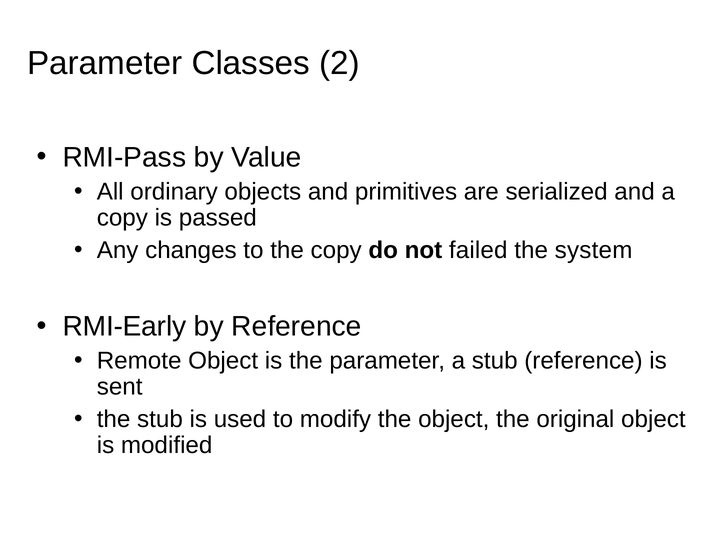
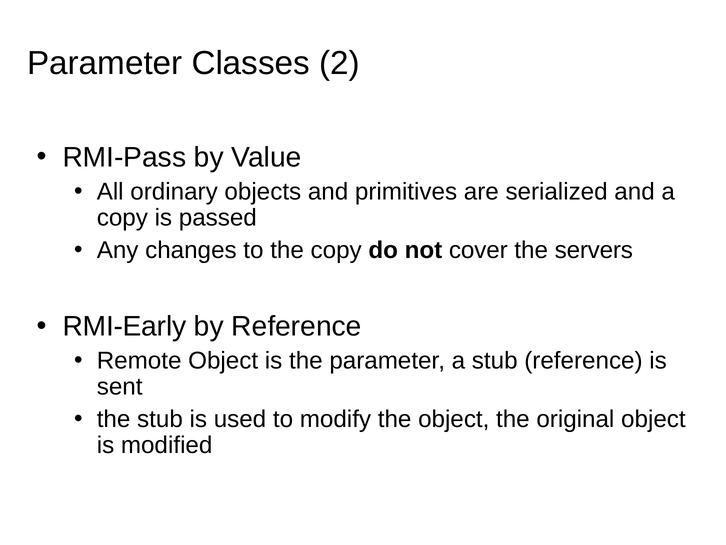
failed: failed -> cover
system: system -> servers
